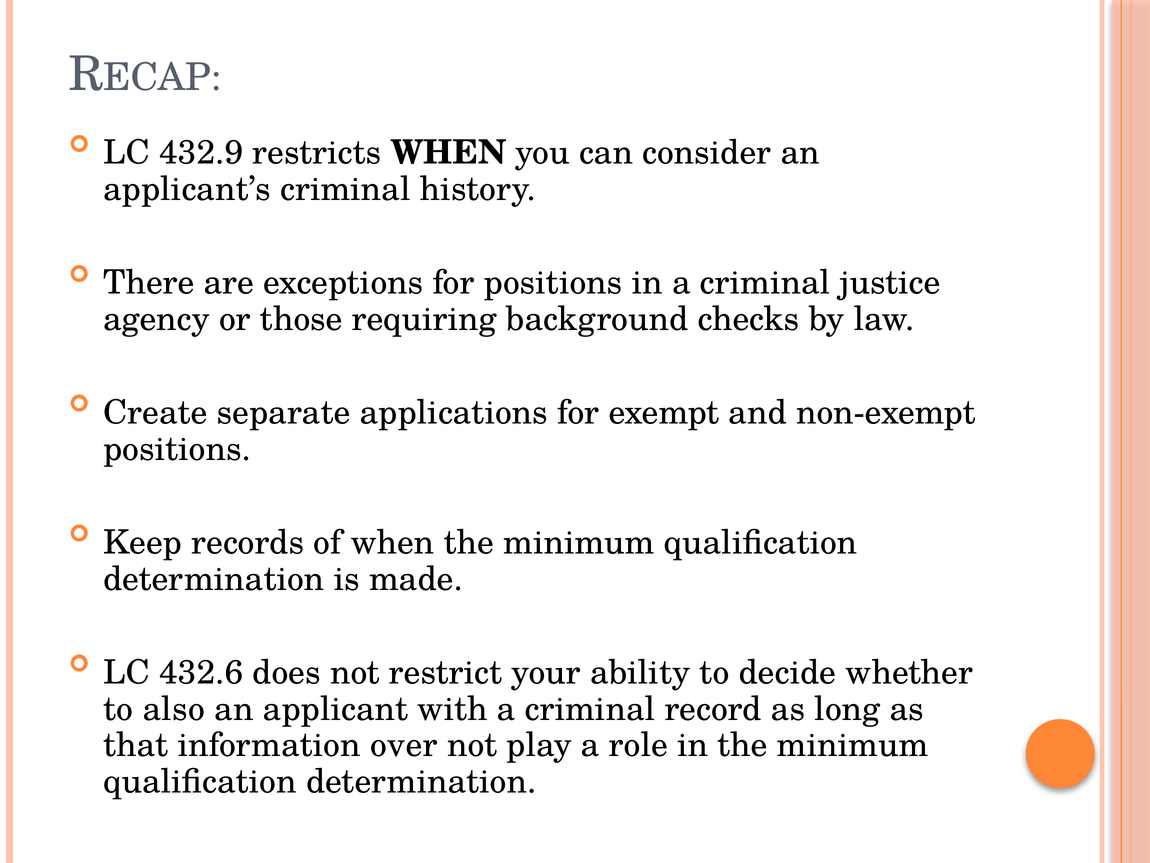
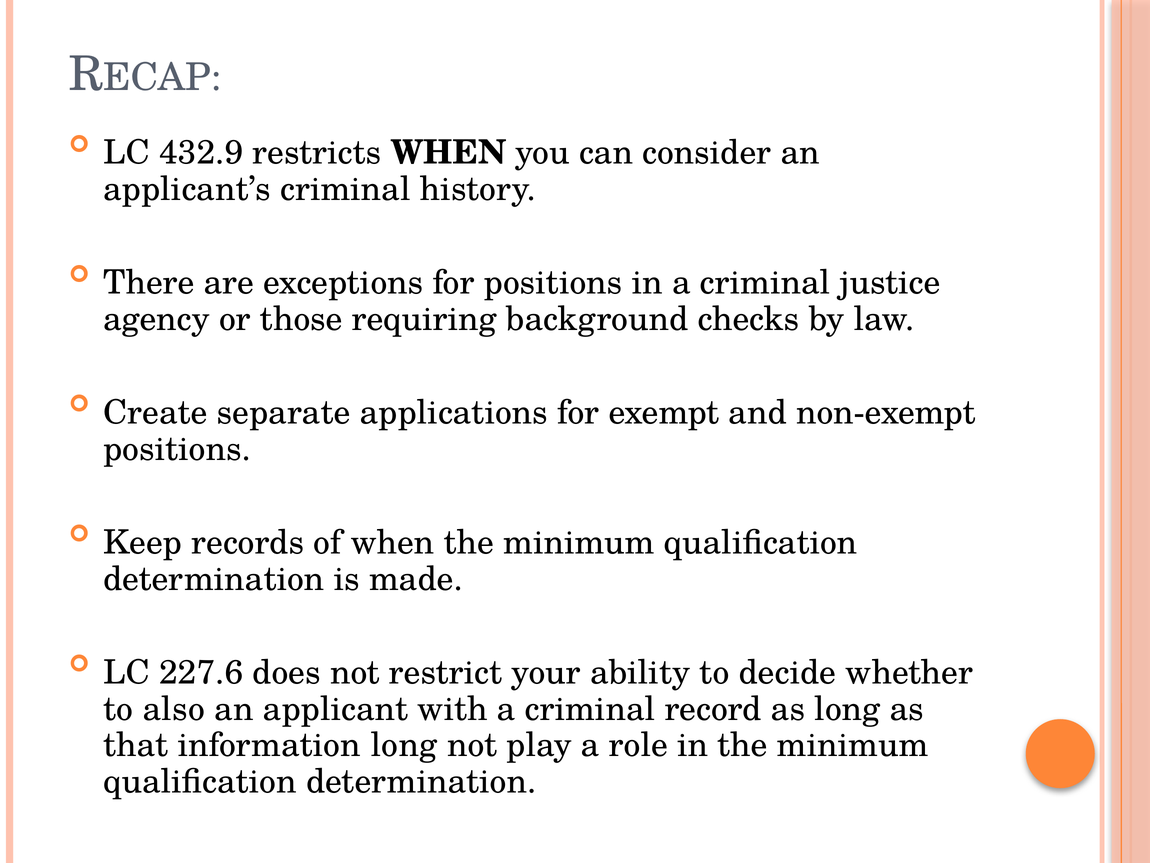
432.6: 432.6 -> 227.6
information over: over -> long
